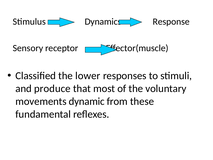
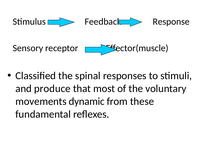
Dynamics: Dynamics -> Feedback
lower: lower -> spinal
